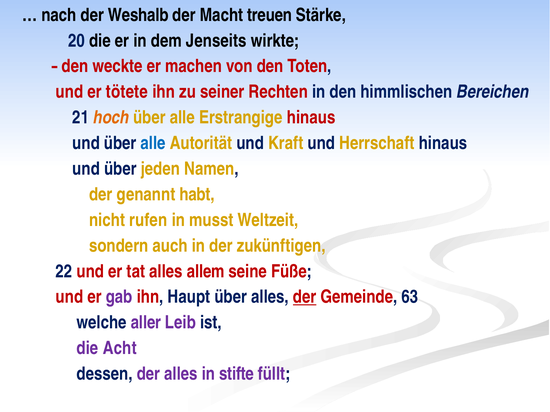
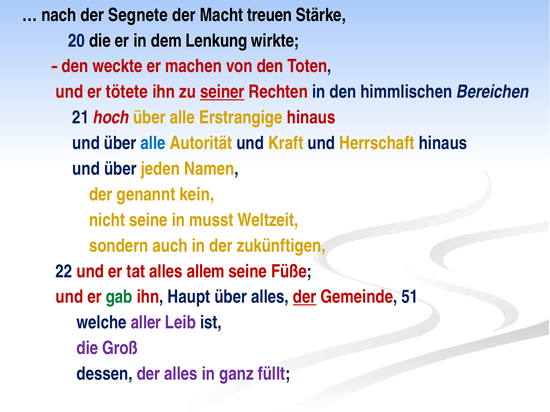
Weshalb: Weshalb -> Segnete
Jenseits: Jenseits -> Lenkung
seiner underline: none -> present
hoch colour: orange -> red
habt: habt -> kein
nicht rufen: rufen -> seine
gab colour: purple -> green
63: 63 -> 51
Acht: Acht -> Groß
stifte: stifte -> ganz
